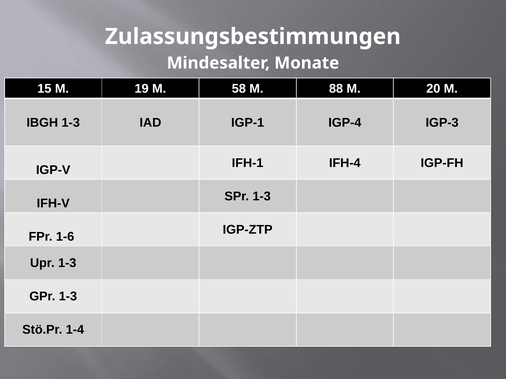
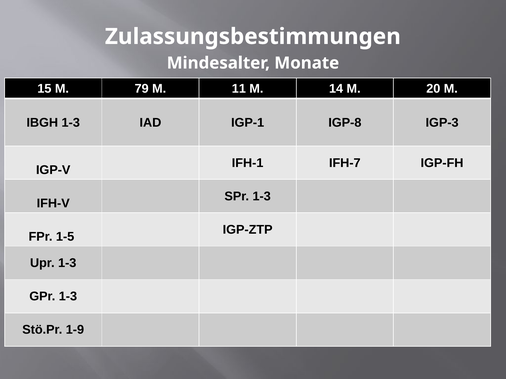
19: 19 -> 79
58: 58 -> 11
88: 88 -> 14
IGP-4: IGP-4 -> IGP-8
IFH-4: IFH-4 -> IFH-7
1-6: 1-6 -> 1-5
1-4: 1-4 -> 1-9
